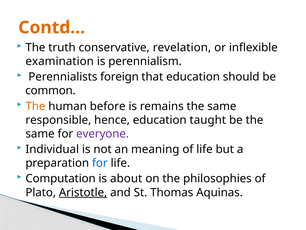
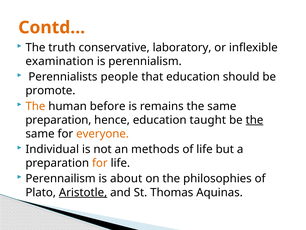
revelation: revelation -> laboratory
foreign: foreign -> people
common: common -> promote
responsible at (58, 120): responsible -> preparation
the at (254, 120) underline: none -> present
everyone colour: purple -> orange
meaning: meaning -> methods
for at (100, 163) colour: blue -> orange
Computation: Computation -> Perennailism
